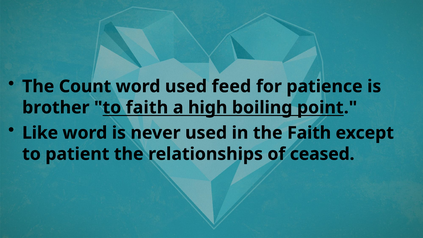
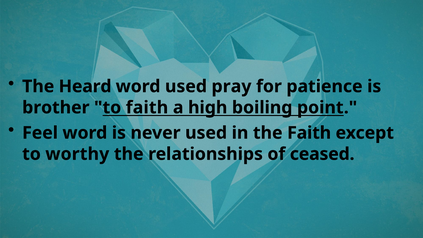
Count: Count -> Heard
feed: feed -> pray
Like: Like -> Feel
patient: patient -> worthy
